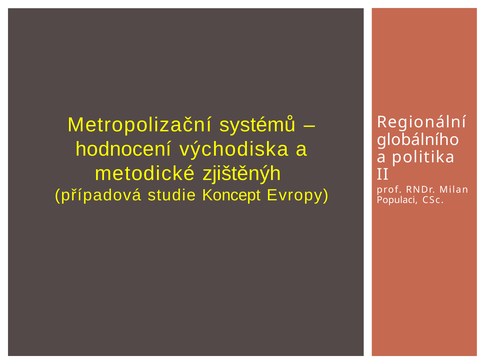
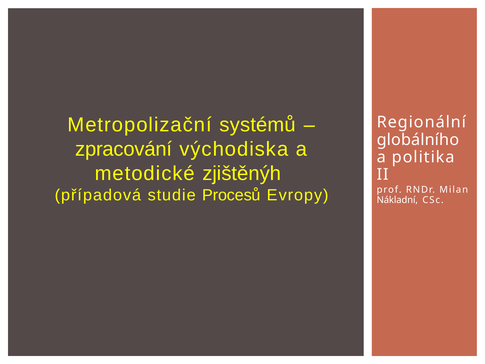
hodnocení: hodnocení -> zpracování
Koncept: Koncept -> Procesů
Populaci: Populaci -> Nákladní
